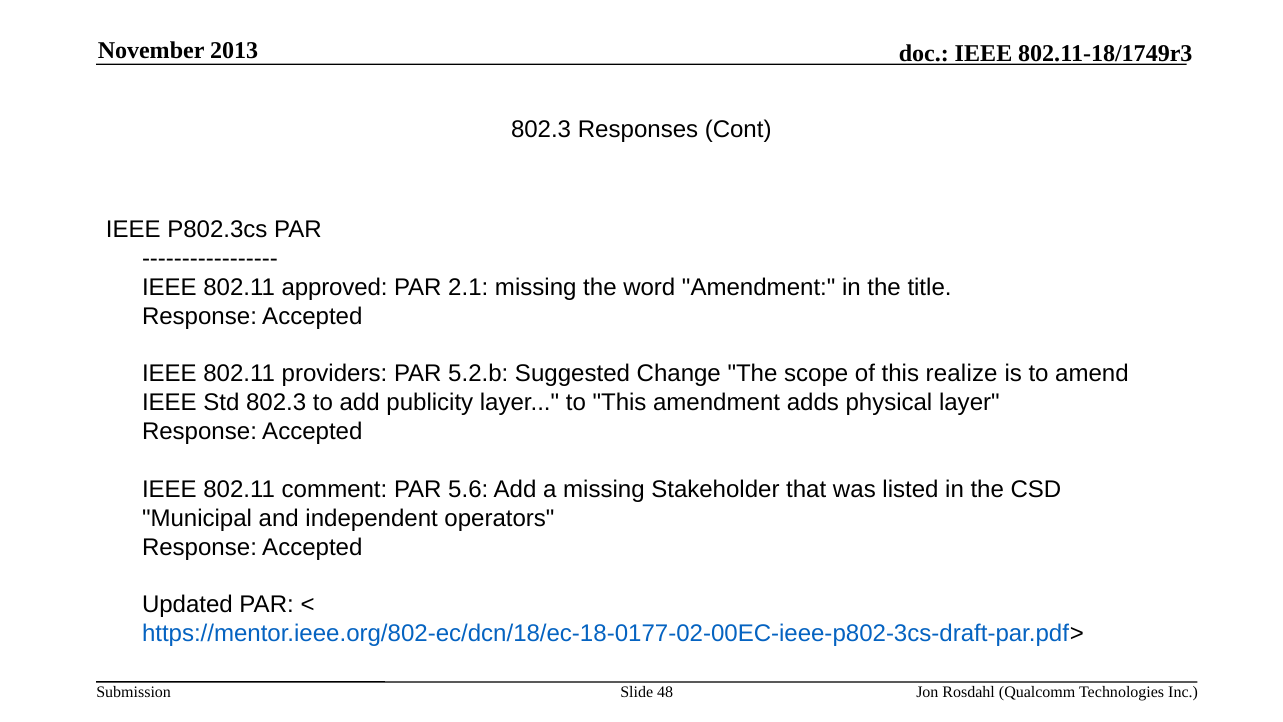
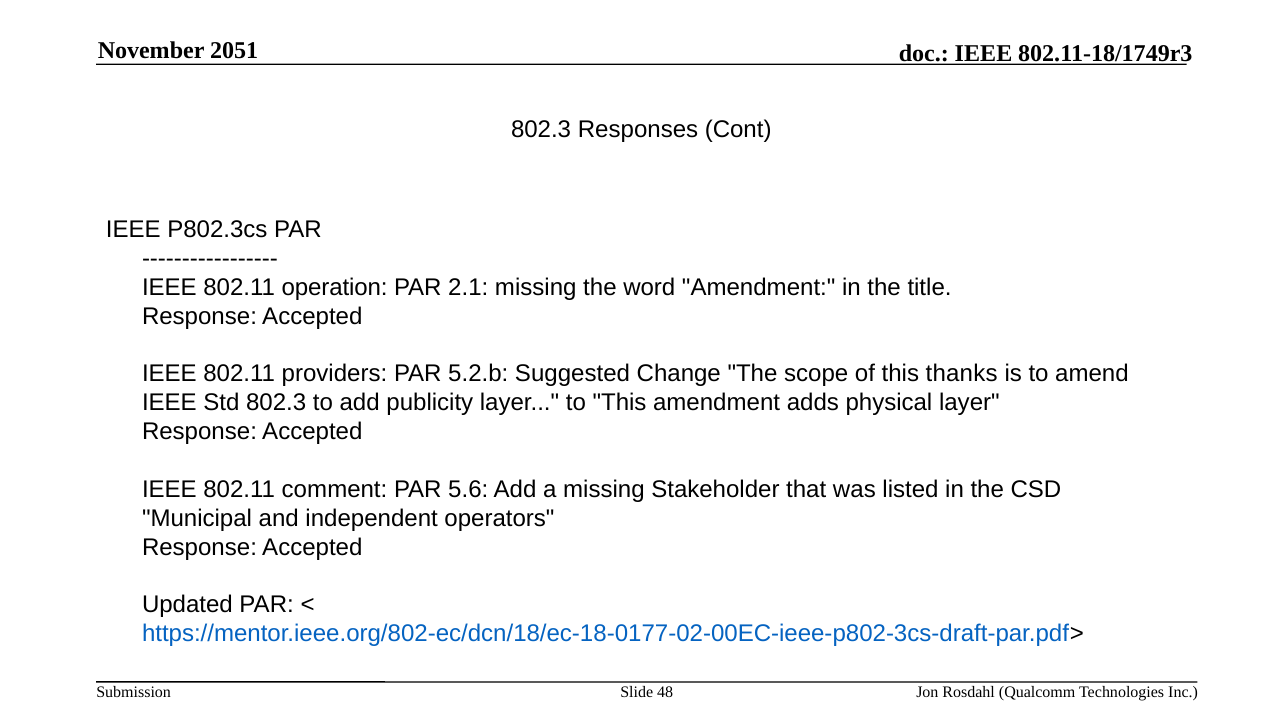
2013: 2013 -> 2051
approved: approved -> operation
realize: realize -> thanks
